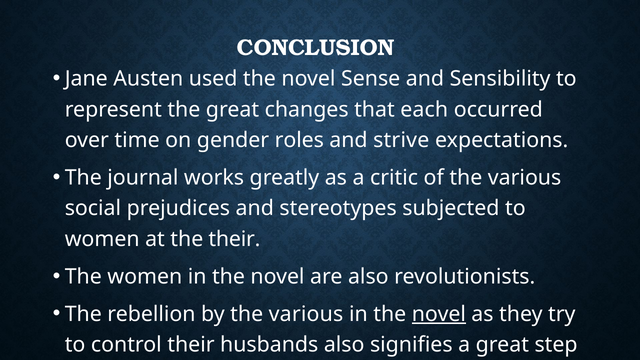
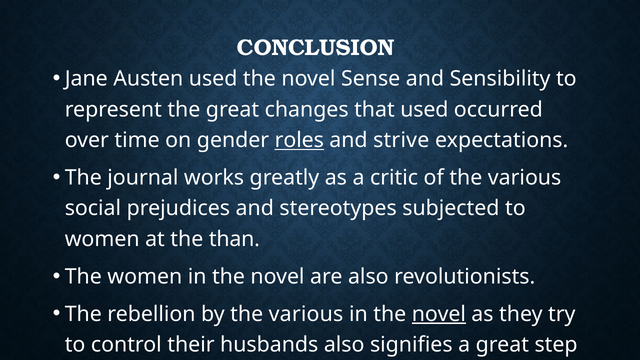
that each: each -> used
roles underline: none -> present
the their: their -> than
